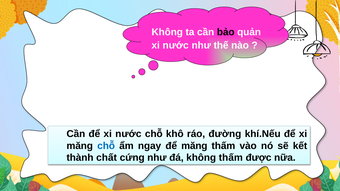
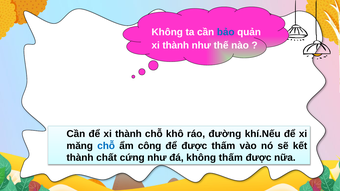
bảo colour: black -> blue
nước at (176, 45): nước -> thành
để xi nước: nước -> thành
ngay: ngay -> công
để măng: măng -> được
